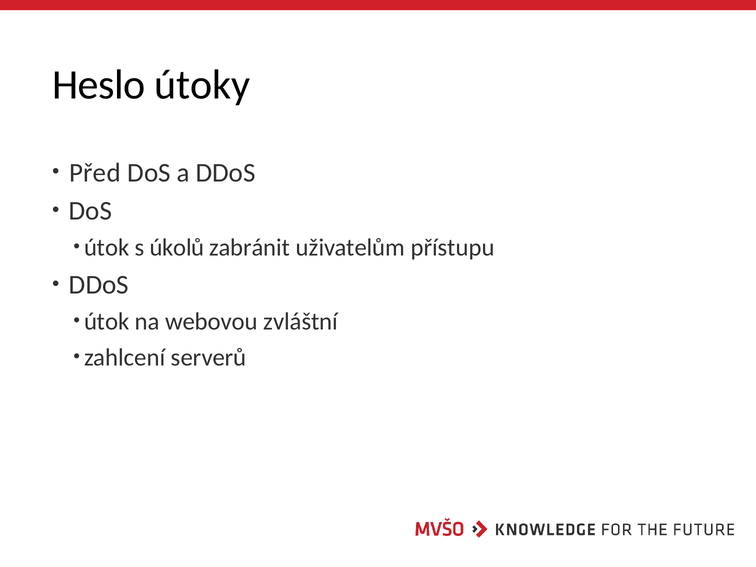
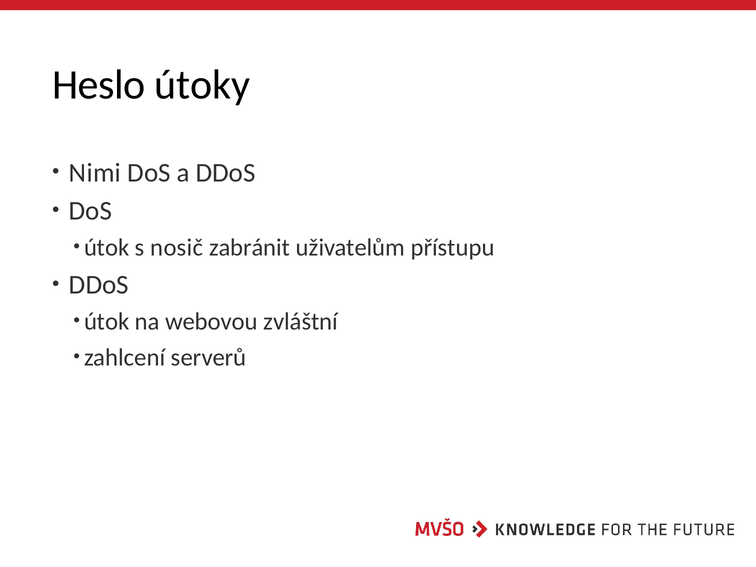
Před: Před -> Nimi
úkolů: úkolů -> nosič
